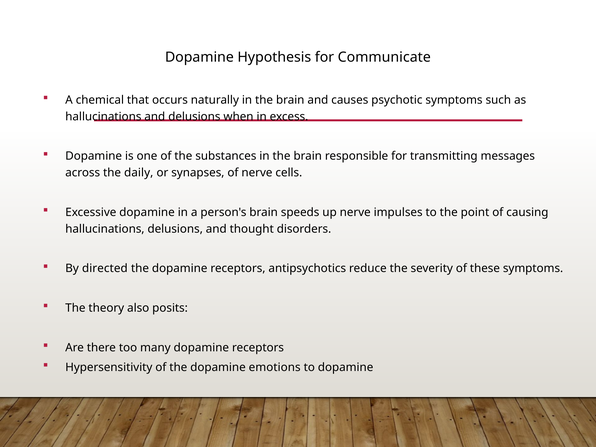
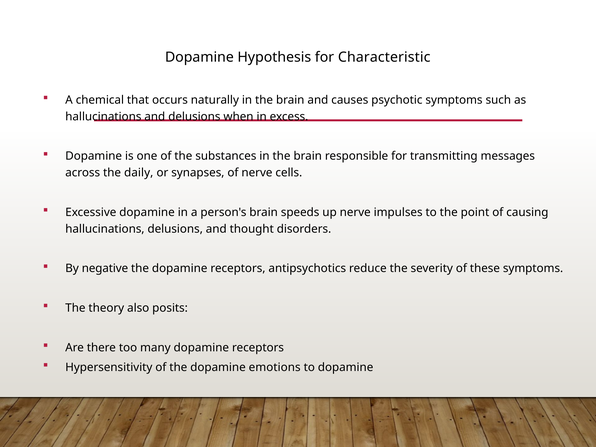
Communicate: Communicate -> Characteristic
directed: directed -> negative
